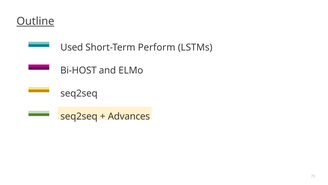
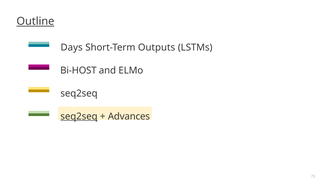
Used: Used -> Days
Perform: Perform -> Outputs
seq2seq at (79, 116) underline: none -> present
